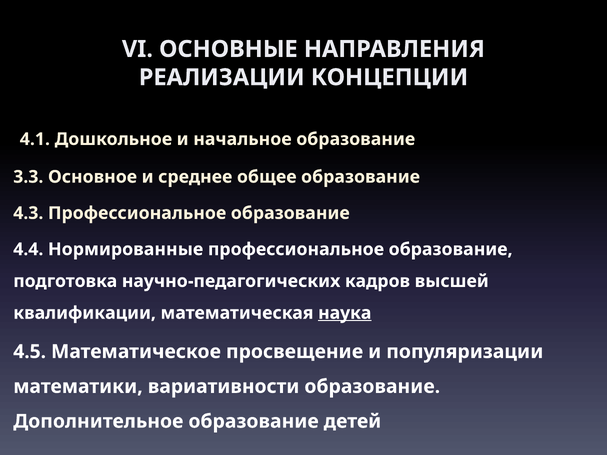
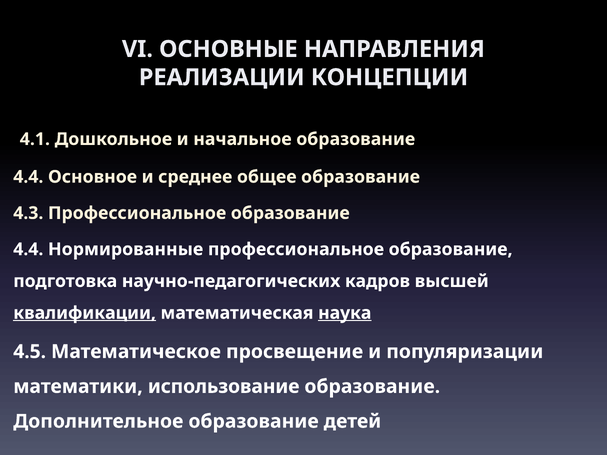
3.3 at (28, 177): 3.3 -> 4.4
квалификации underline: none -> present
вариативности: вариативности -> использование
